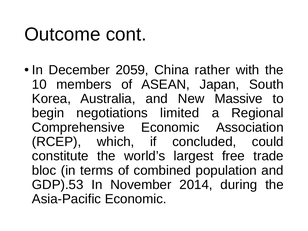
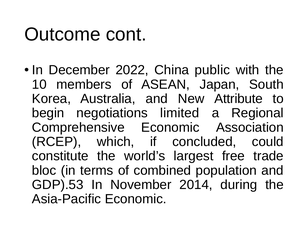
2059: 2059 -> 2022
rather: rather -> public
Massive: Massive -> Attribute
